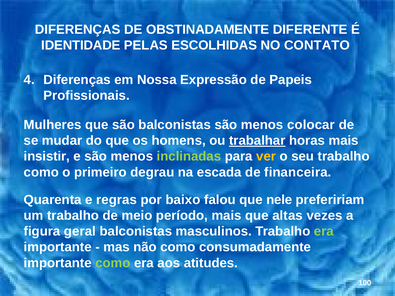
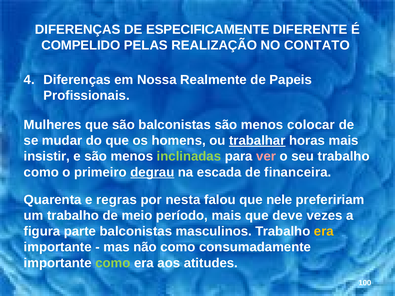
OBSTINADAMENTE: OBSTINADAMENTE -> ESPECIFICAMENTE
IDENTIDADE: IDENTIDADE -> COMPELIDO
ESCOLHIDAS: ESCOLHIDAS -> REALIZAÇÃO
Expressão: Expressão -> Realmente
ver colour: yellow -> pink
degrau underline: none -> present
baixo: baixo -> nesta
altas: altas -> deve
geral: geral -> parte
era at (324, 232) colour: light green -> yellow
